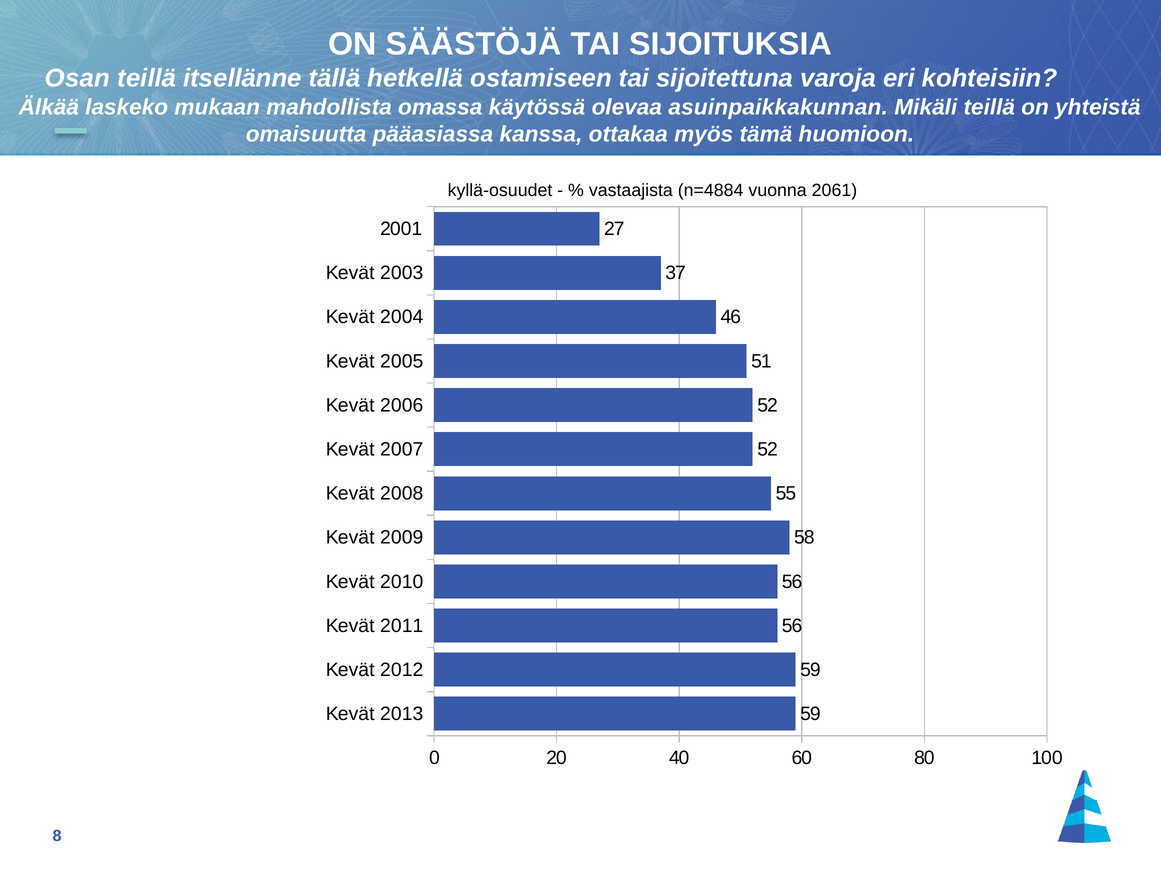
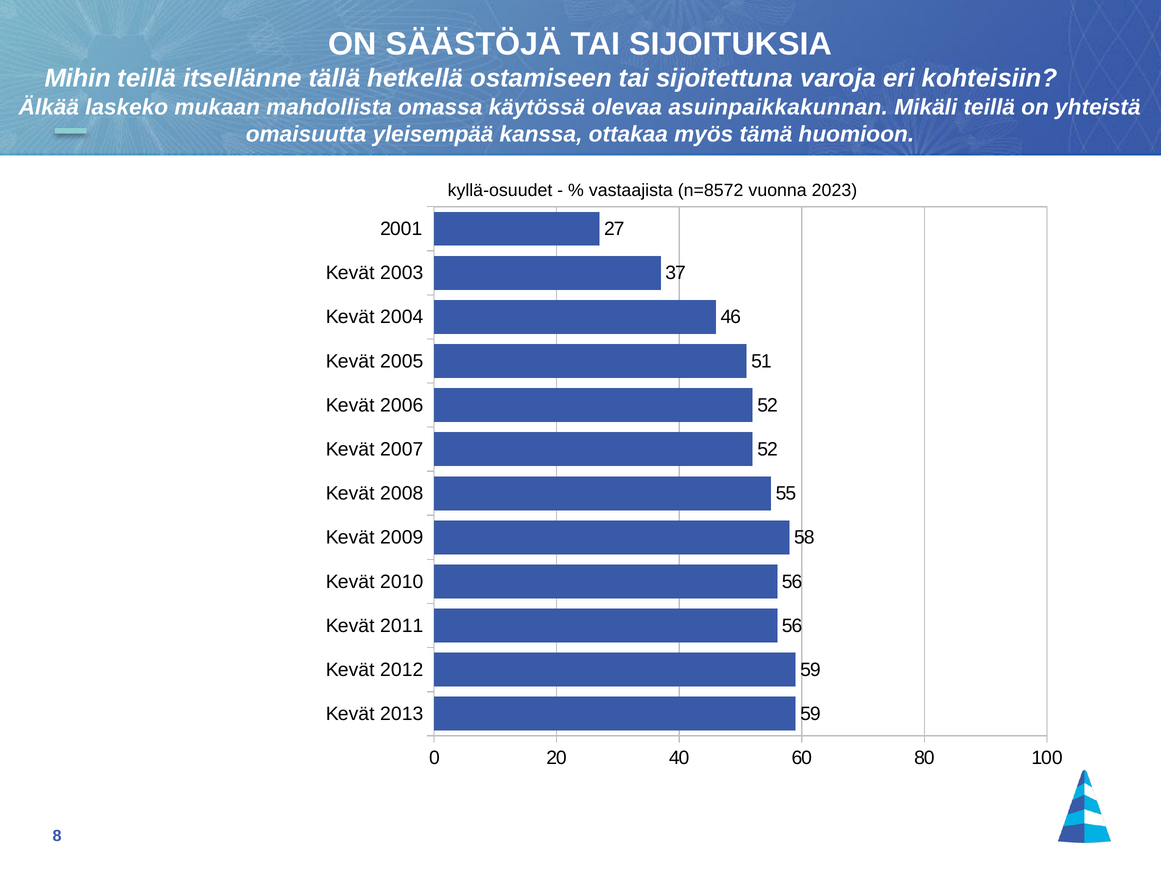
Osan: Osan -> Mihin
pääasiassa: pääasiassa -> yleisempää
n=4884: n=4884 -> n=8572
2061: 2061 -> 2023
